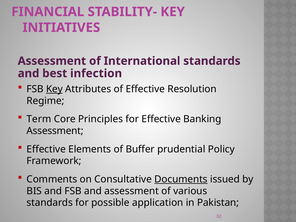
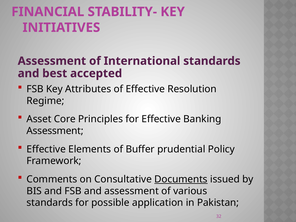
infection: infection -> accepted
Key at (54, 89) underline: present -> none
Term: Term -> Asset
